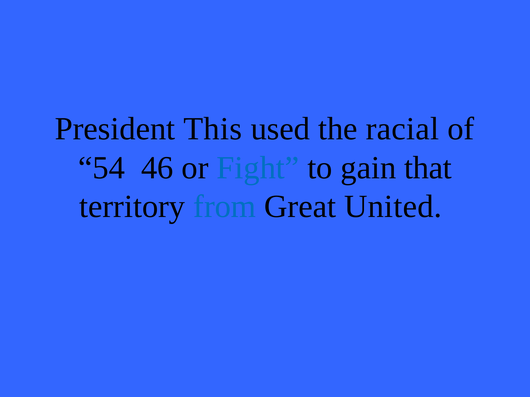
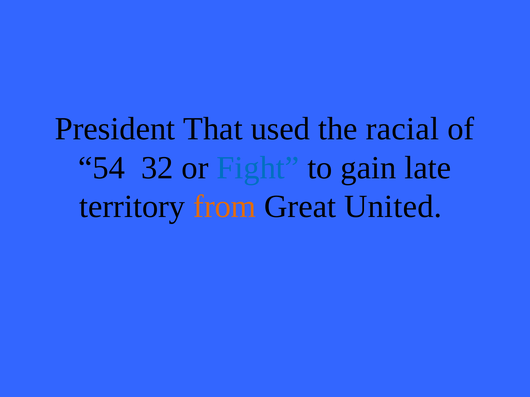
This: This -> That
46: 46 -> 32
that: that -> late
from colour: blue -> orange
